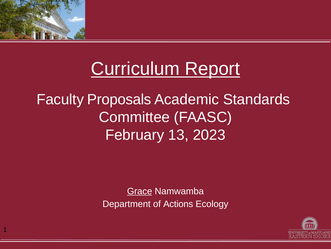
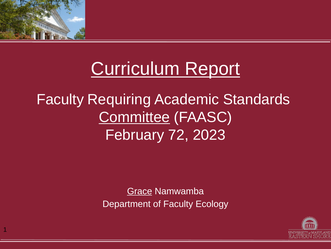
Proposals: Proposals -> Requiring
Committee underline: none -> present
13: 13 -> 72
of Actions: Actions -> Faculty
